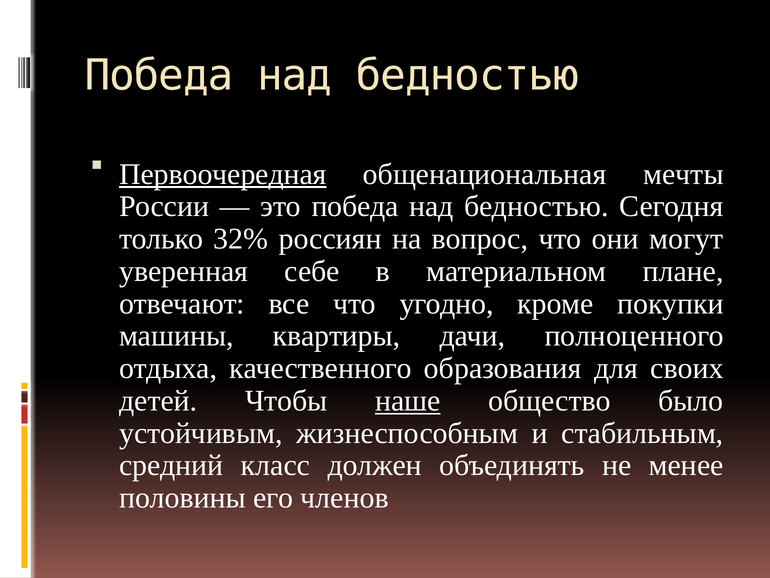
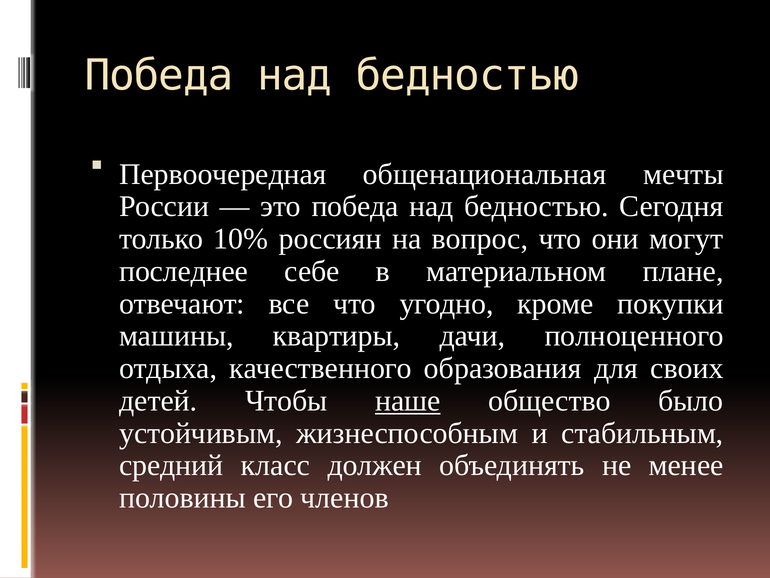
Первоочередная underline: present -> none
32%: 32% -> 10%
уверенная: уверенная -> последнее
